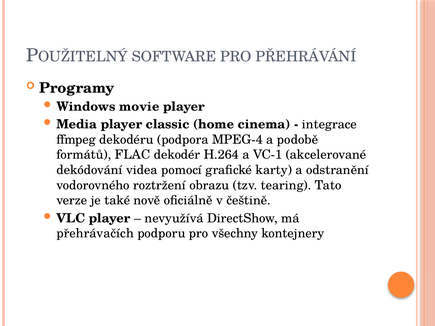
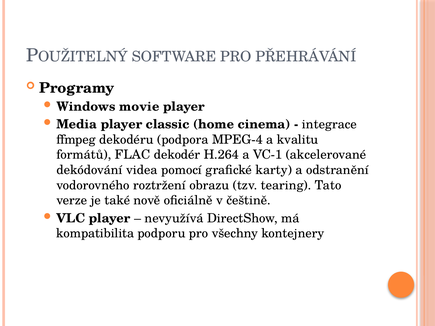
podobě: podobě -> kvalitu
přehrávačích: přehrávačích -> kompatibilita
